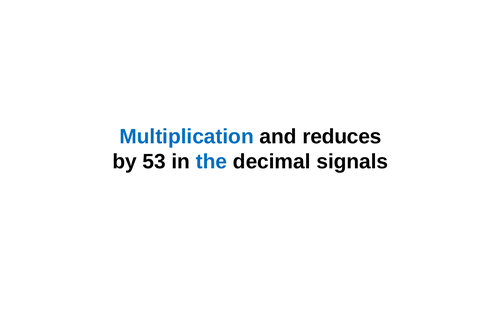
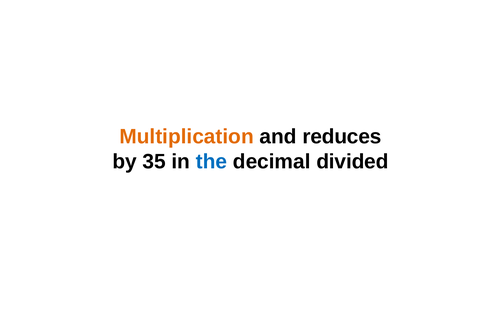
Multiplication colour: blue -> orange
53: 53 -> 35
signals: signals -> divided
